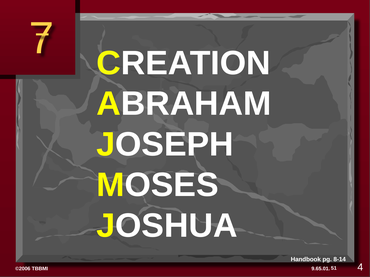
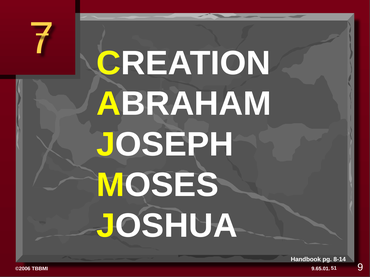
4: 4 -> 9
